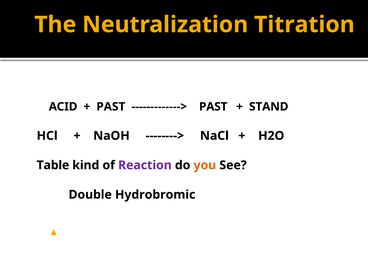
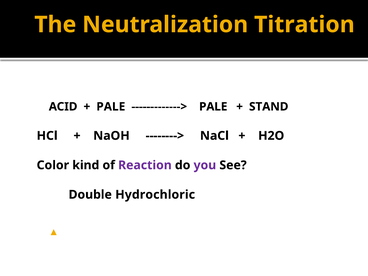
PAST at (111, 107): PAST -> PALE
PAST at (213, 107): PAST -> PALE
Table: Table -> Color
you colour: orange -> purple
Hydrobromic: Hydrobromic -> Hydrochloric
